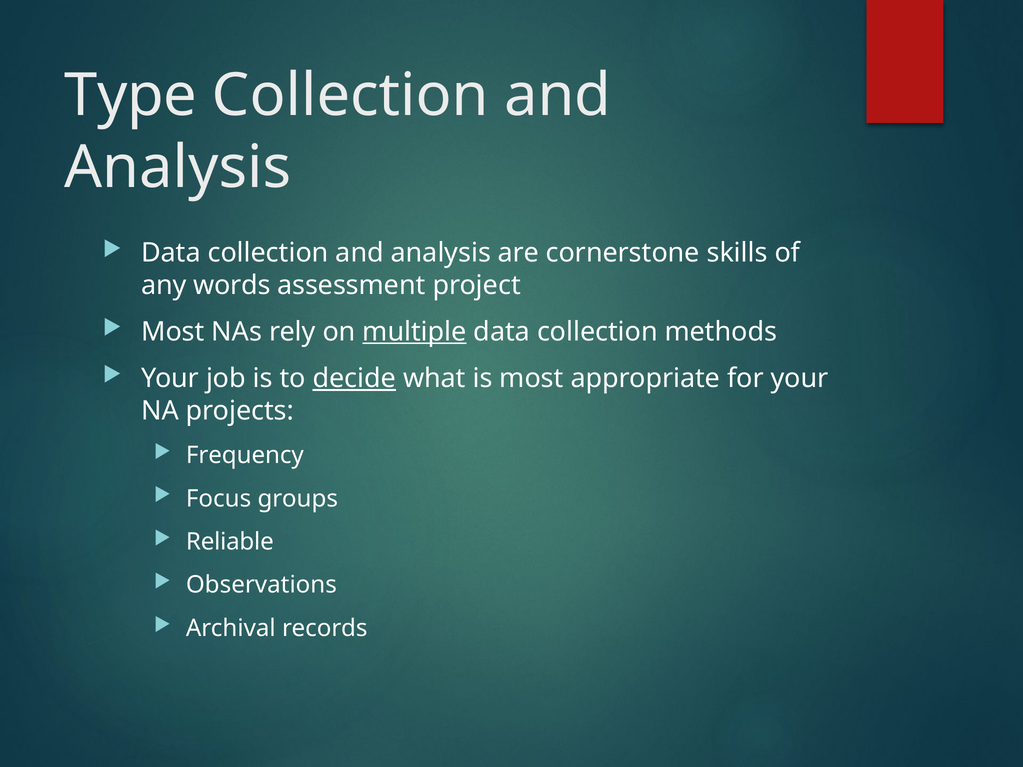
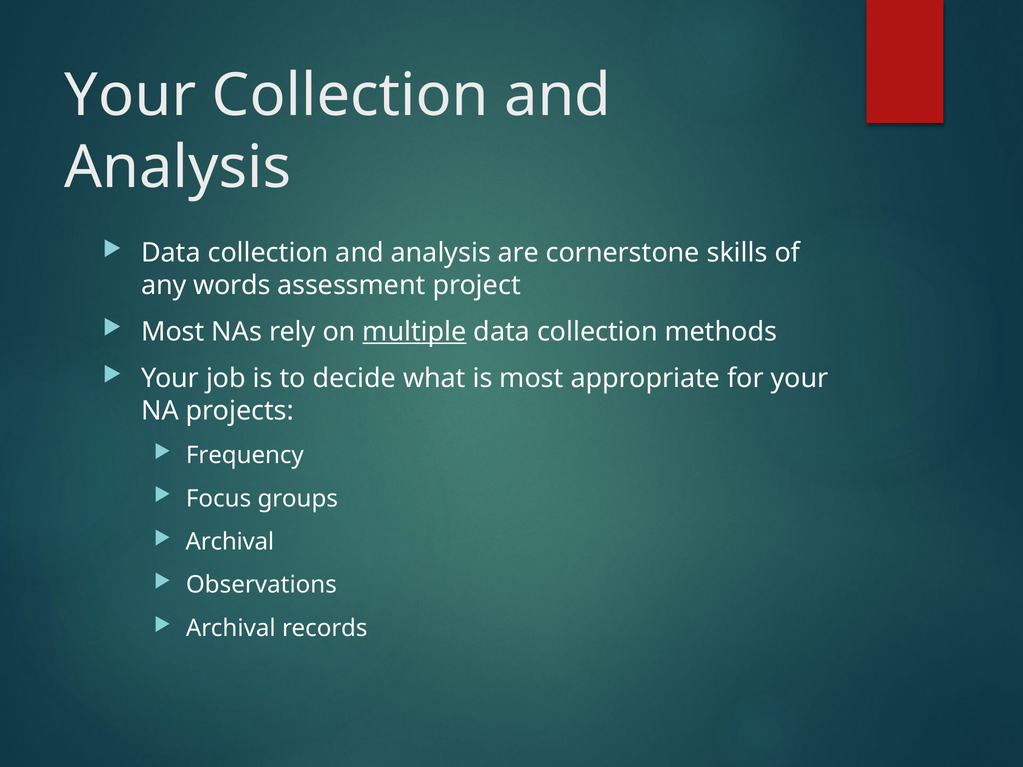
Type at (131, 96): Type -> Your
decide underline: present -> none
Reliable at (230, 542): Reliable -> Archival
